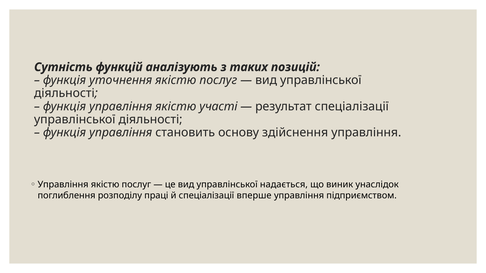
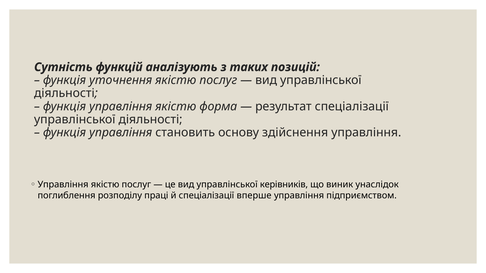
участі: участі -> форма
надається: надається -> керівників
